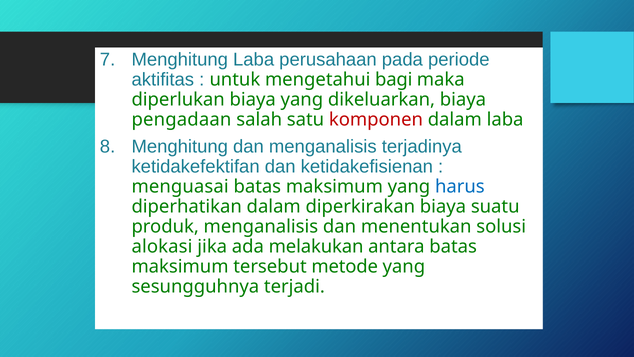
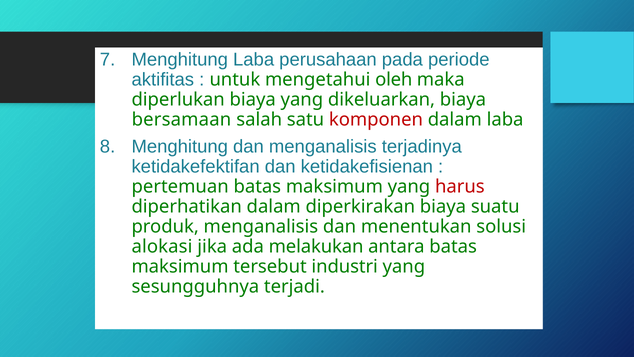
bagi: bagi -> oleh
pengadaan: pengadaan -> bersamaan
menguasai: menguasai -> pertemuan
harus colour: blue -> red
metode: metode -> industri
